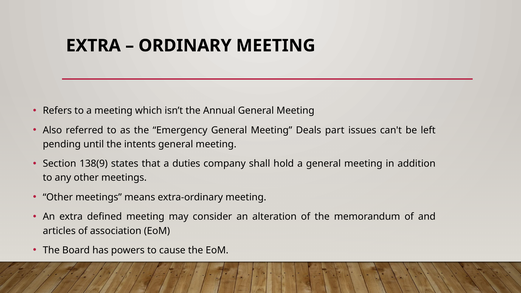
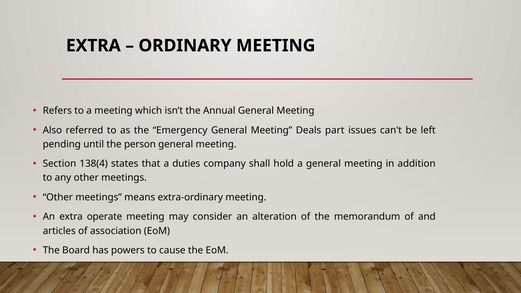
intents: intents -> person
138(9: 138(9 -> 138(4
defined: defined -> operate
